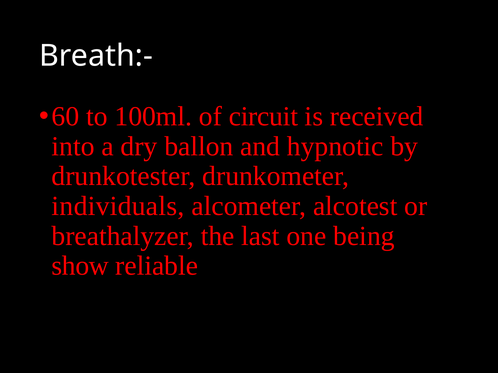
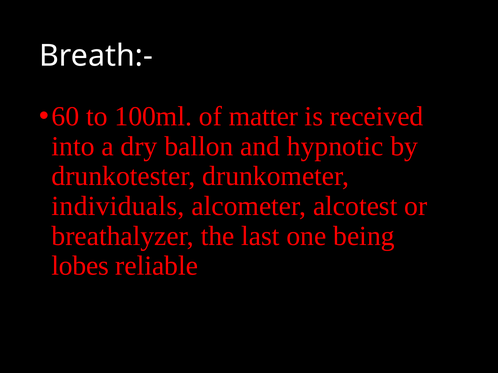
circuit: circuit -> matter
show: show -> lobes
